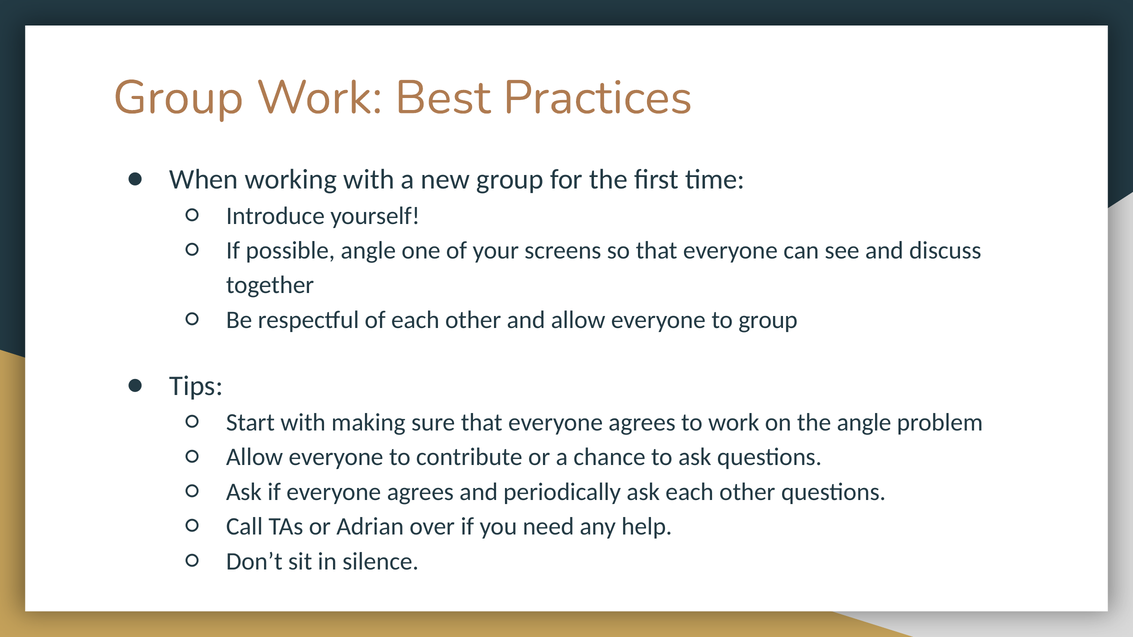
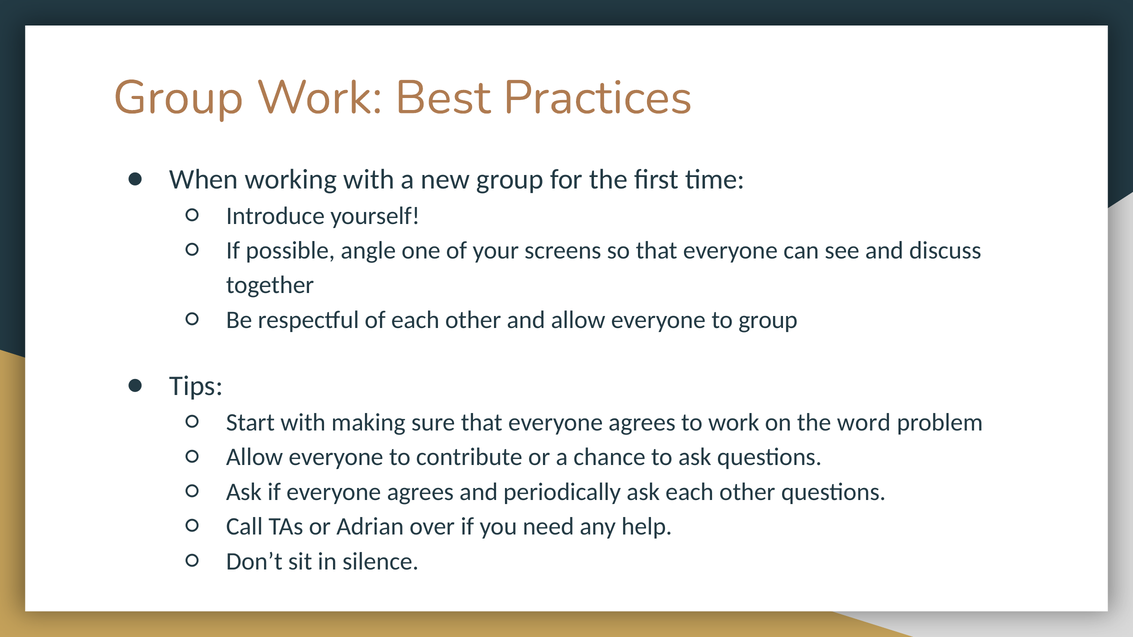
the angle: angle -> word
